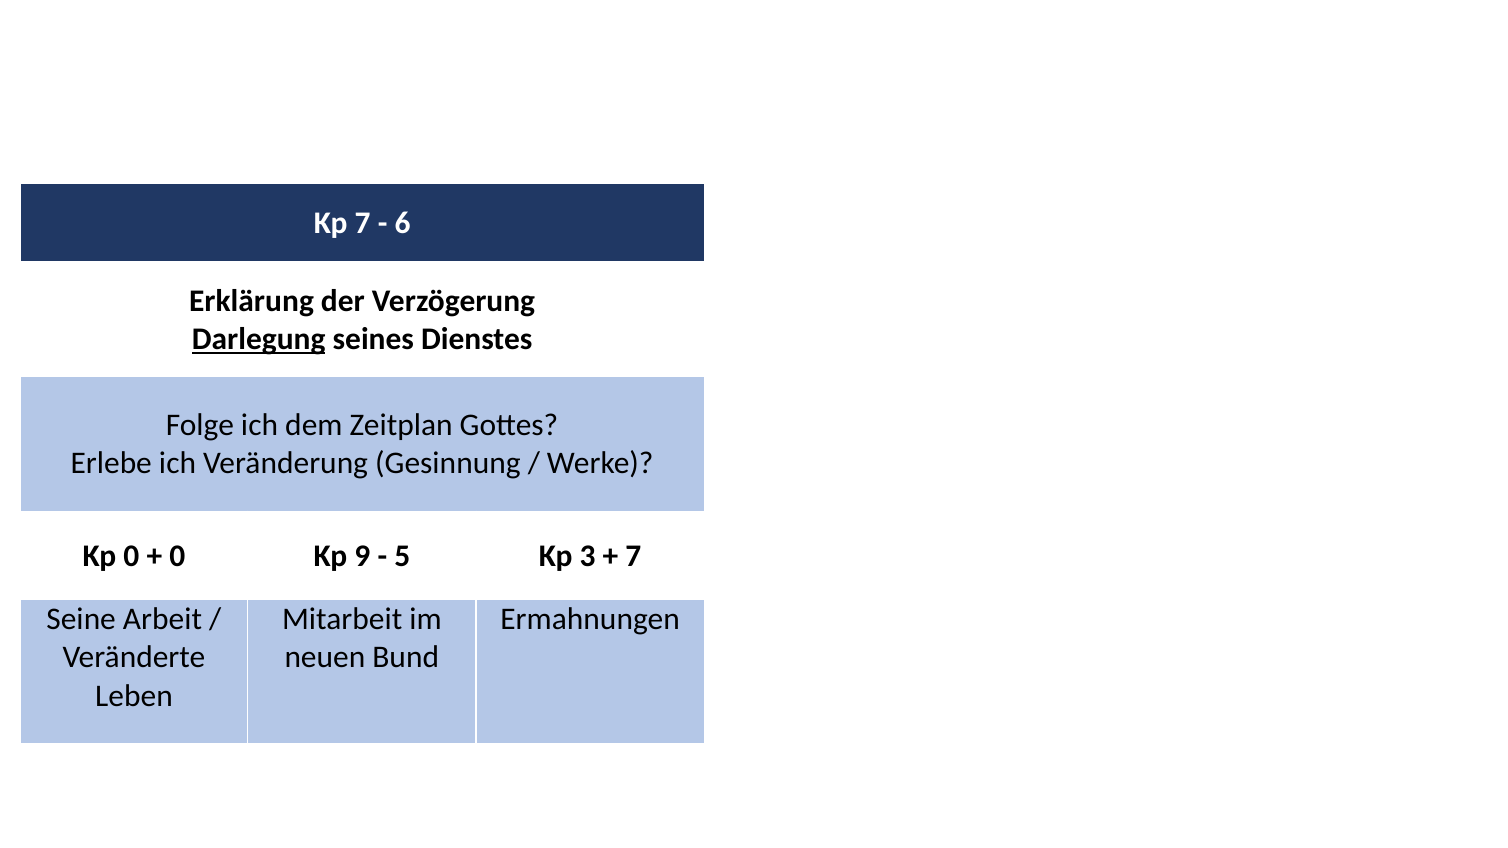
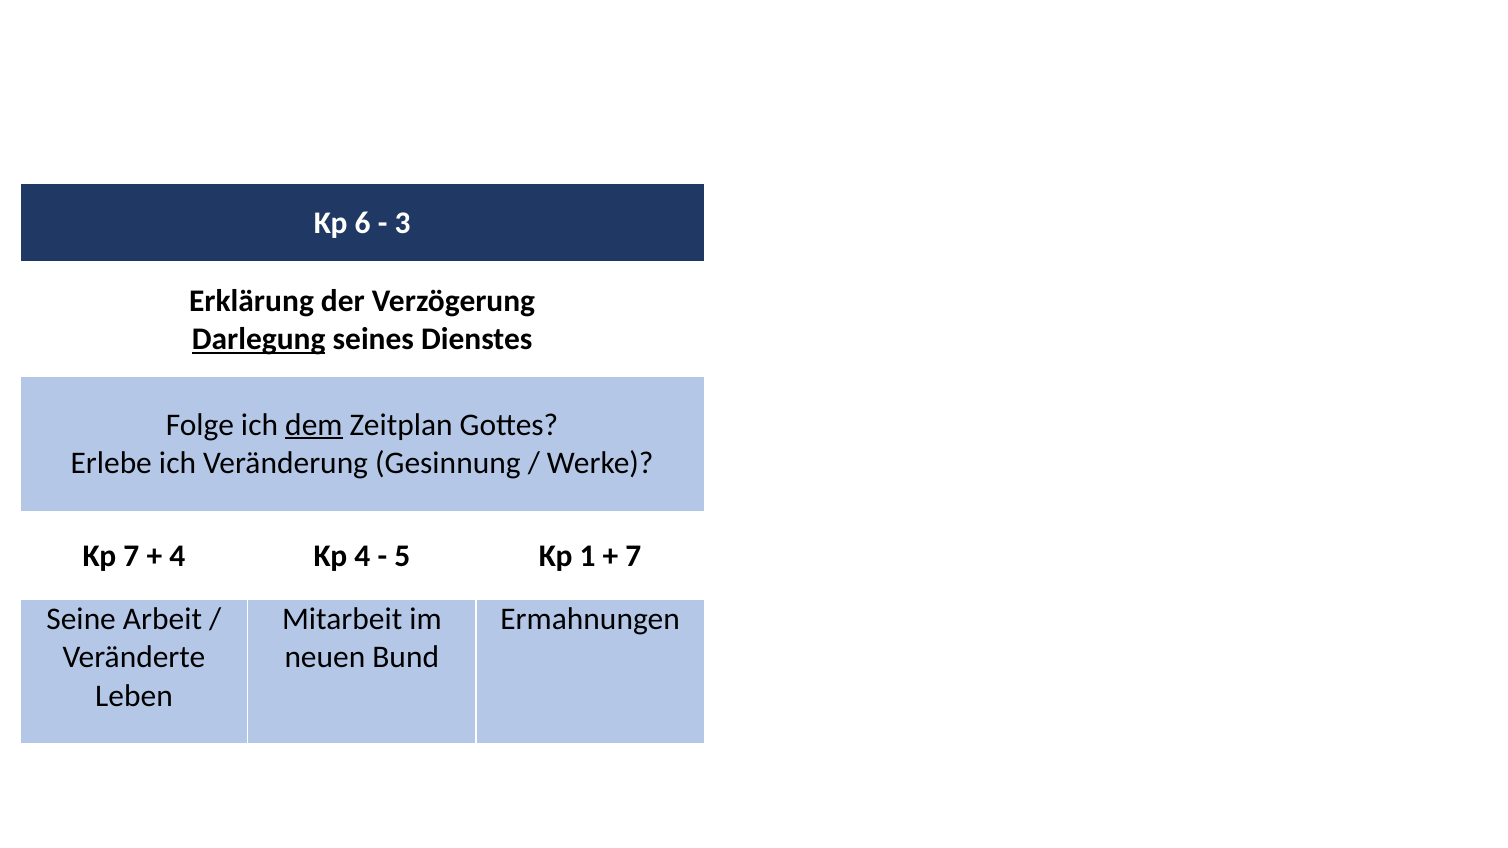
Kp 7: 7 -> 6
6: 6 -> 3
dem underline: none -> present
Kp 0: 0 -> 7
0 at (177, 556): 0 -> 4
Kp 9: 9 -> 4
3: 3 -> 1
